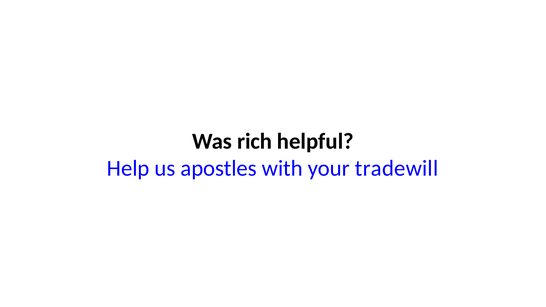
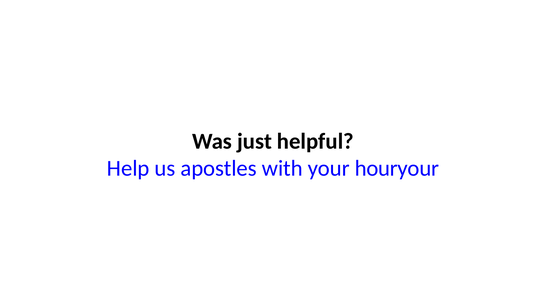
rich: rich -> just
tradewill: tradewill -> houryour
